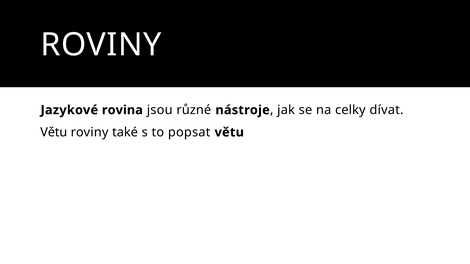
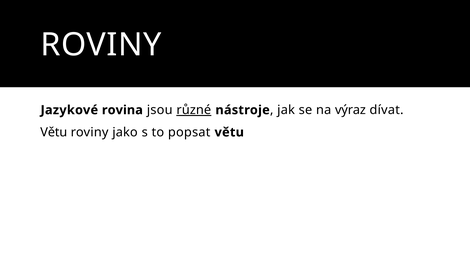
různé underline: none -> present
celky: celky -> výraz
také: také -> jako
